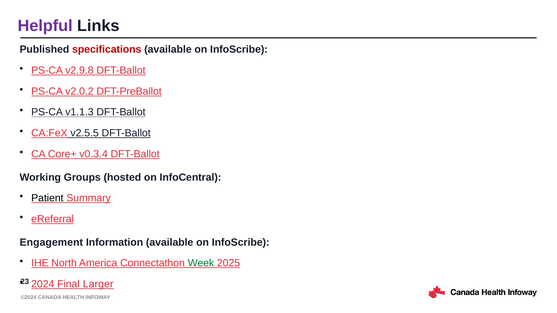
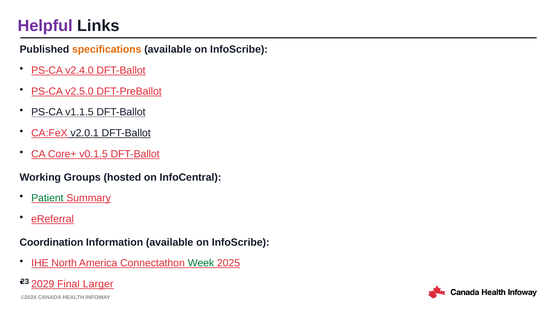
specifications colour: red -> orange
v2.9.8: v2.9.8 -> v2.4.0
v2.0.2: v2.0.2 -> v2.5.0
v1.1.3: v1.1.3 -> v1.1.5
v2.5.5: v2.5.5 -> v2.0.1
v0.3.4: v0.3.4 -> v0.1.5
Patient colour: black -> green
Engagement: Engagement -> Coordination
2024: 2024 -> 2029
